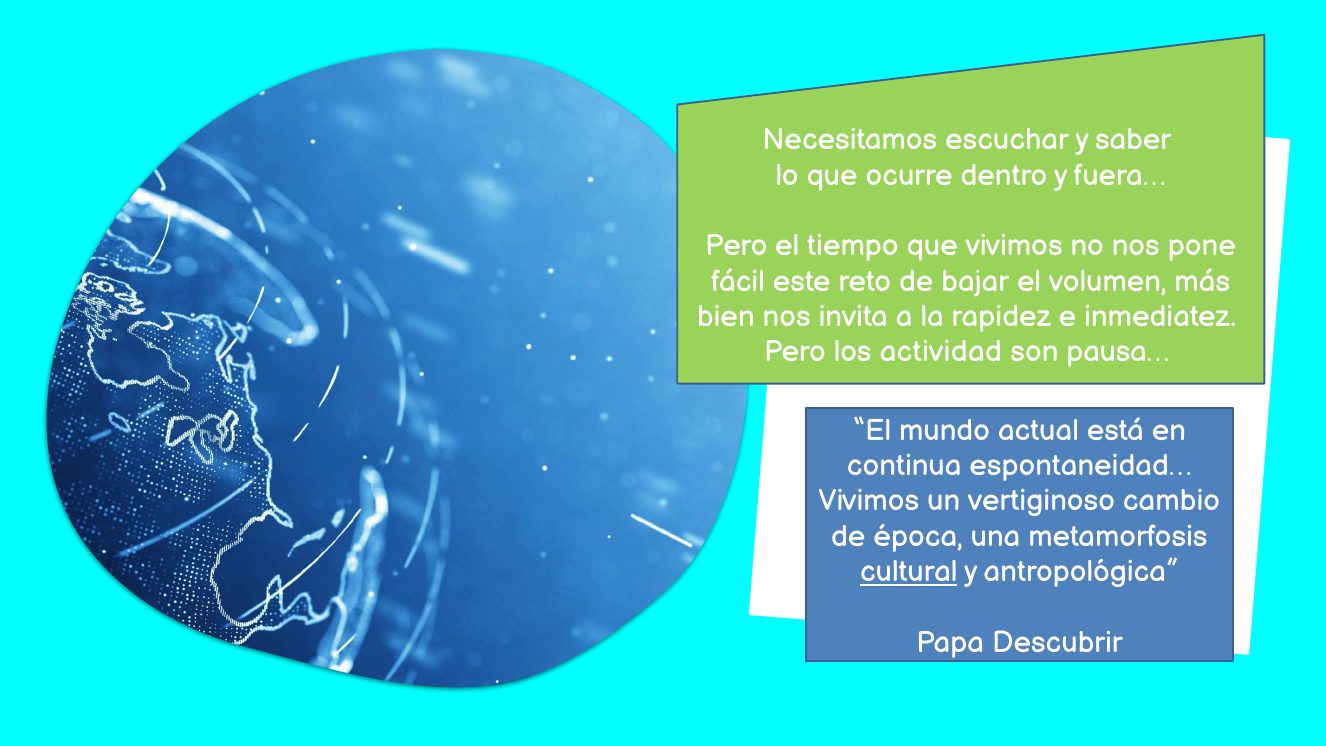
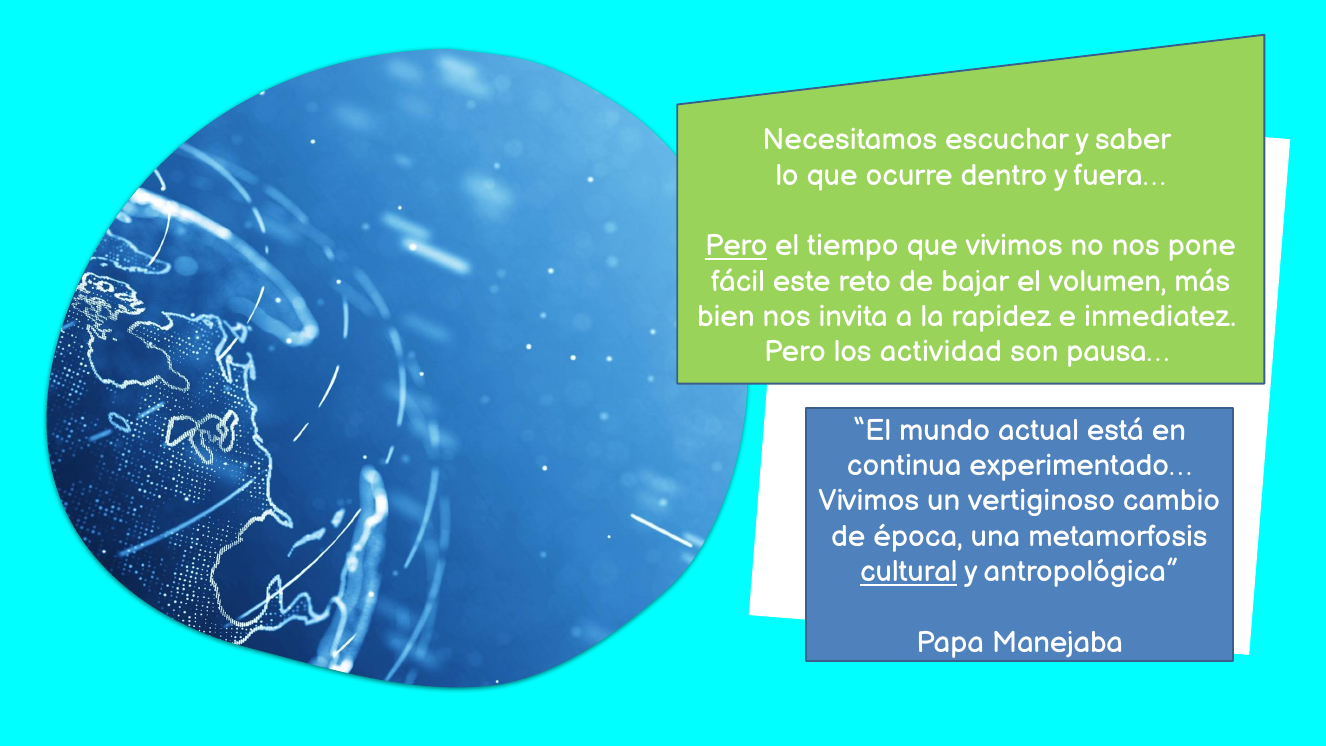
Pero at (736, 246) underline: none -> present
espontaneidad…: espontaneidad… -> experimentado…
Descubrir: Descubrir -> Manejaba
